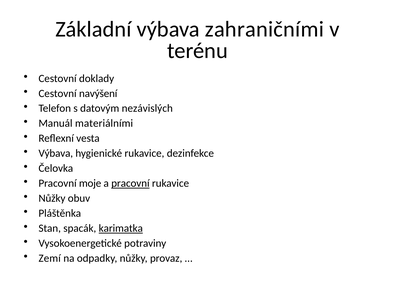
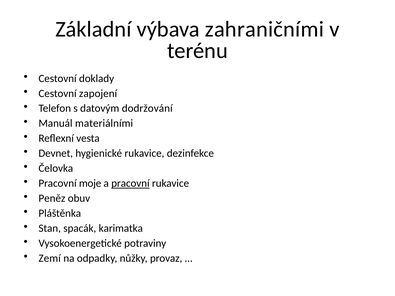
navýšení: navýšení -> zapojení
nezávislých: nezávislých -> dodržování
Výbava at (56, 153): Výbava -> Devnet
Nůžky at (52, 199): Nůžky -> Peněz
karimatka underline: present -> none
